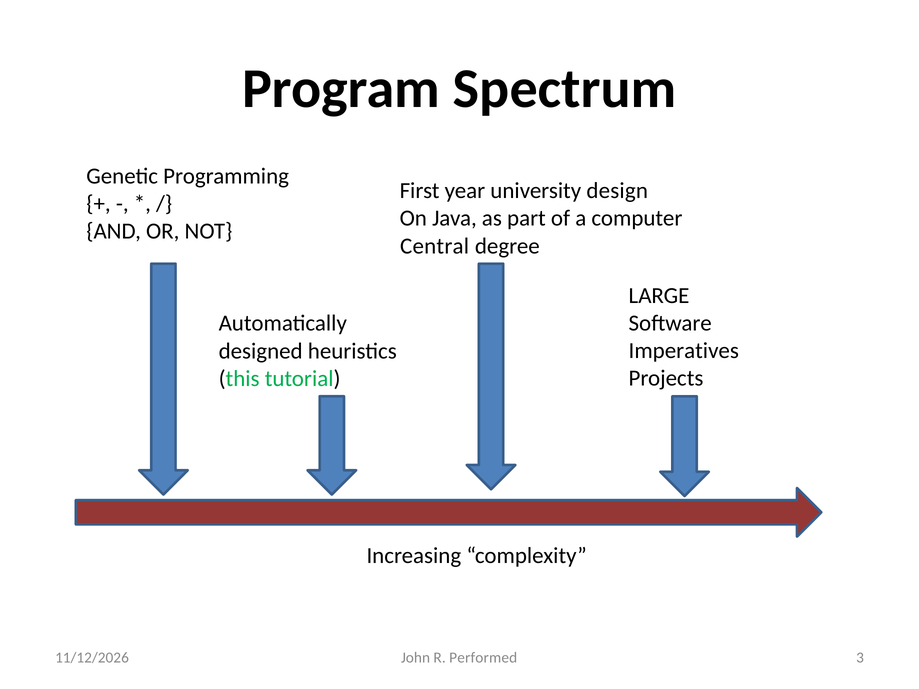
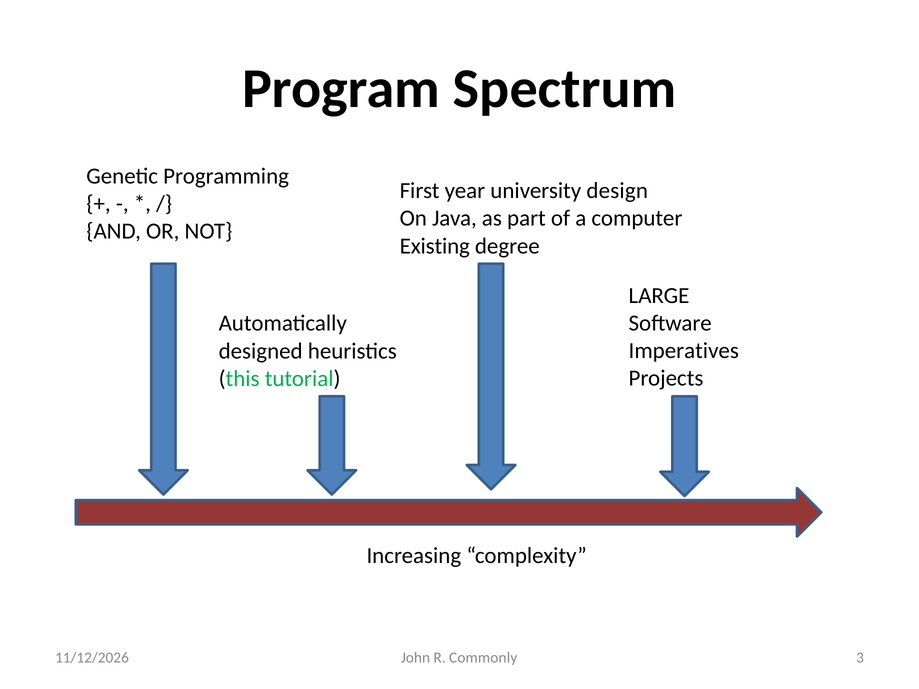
Central: Central -> Existing
Performed: Performed -> Commonly
